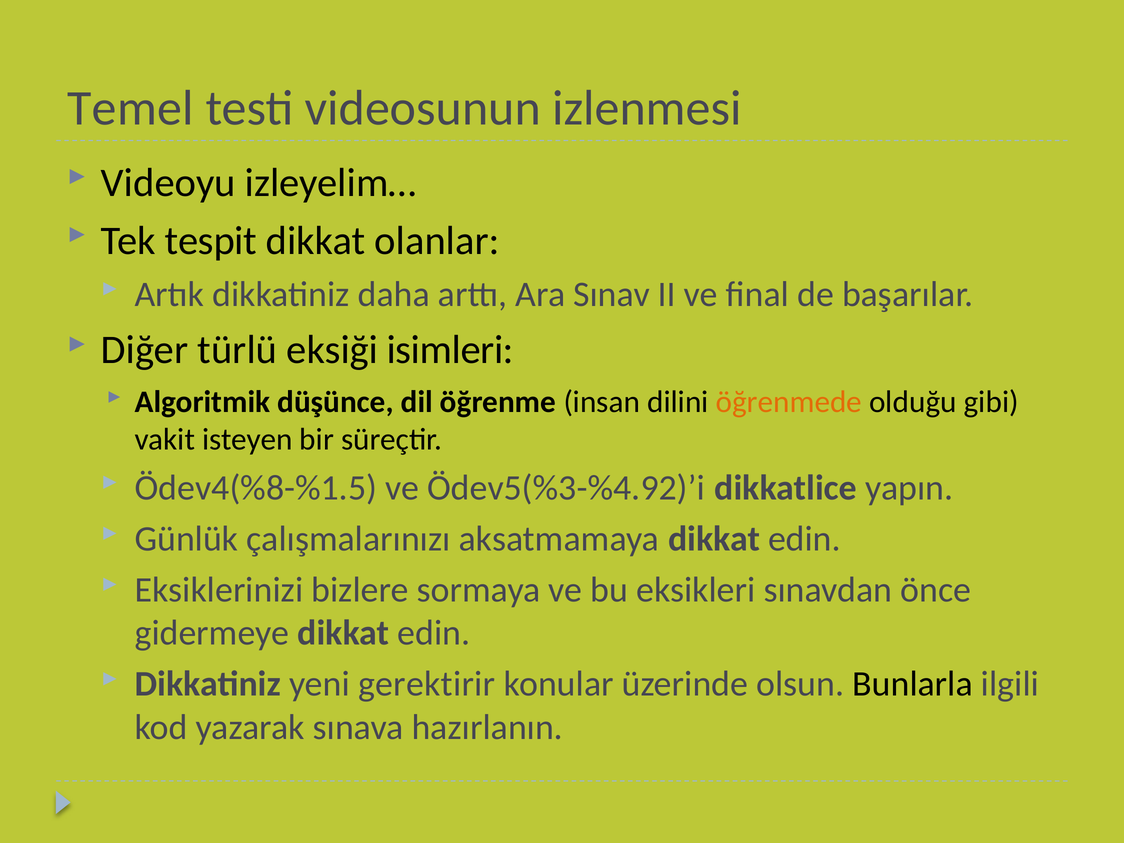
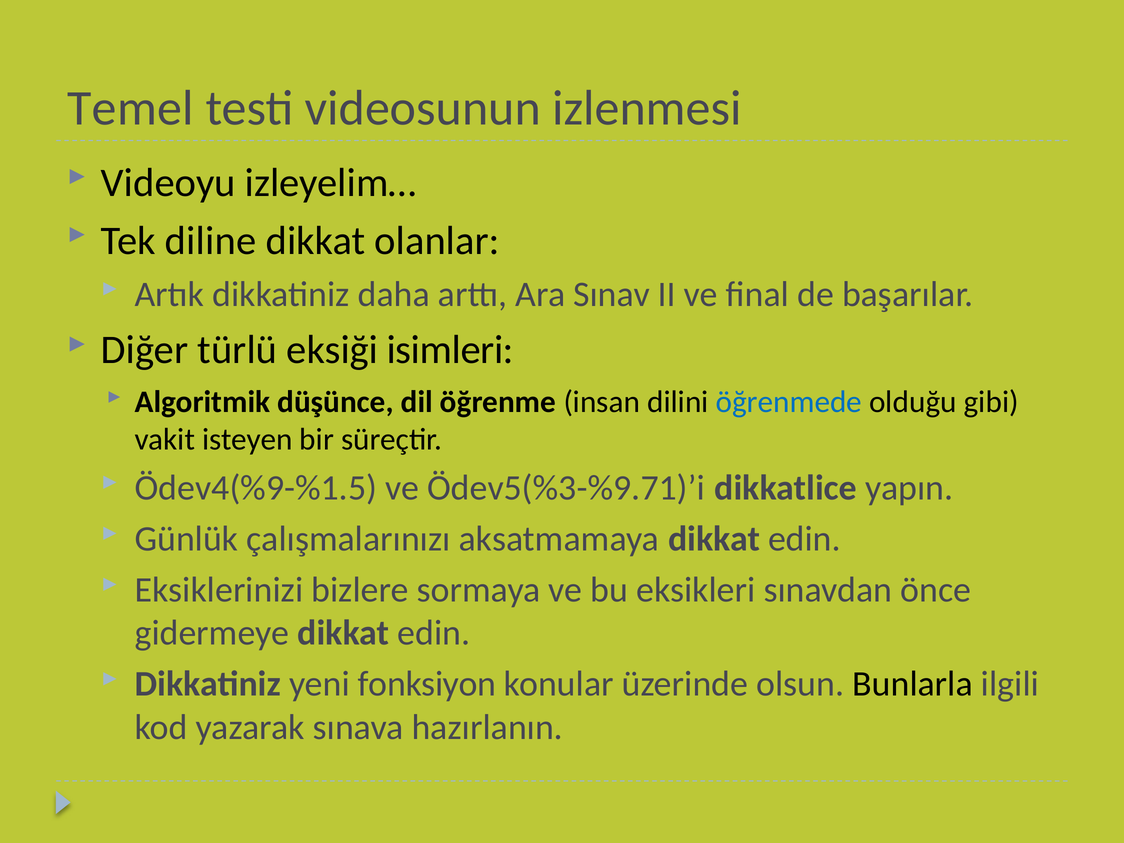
tespit: tespit -> diline
öğrenmede colour: orange -> blue
Ödev4(%8-%1.5: Ödev4(%8-%1.5 -> Ödev4(%9-%1.5
Ödev5(%3-%4.92)’i: Ödev5(%3-%4.92)’i -> Ödev5(%3-%9.71)’i
gerektirir: gerektirir -> fonksiyon
